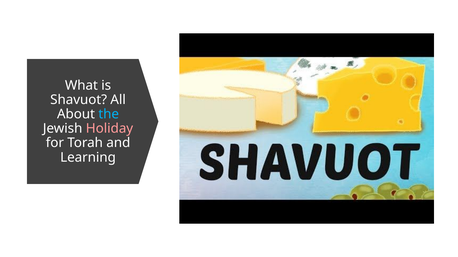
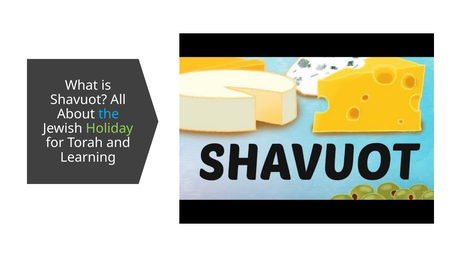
Holiday colour: pink -> light green
